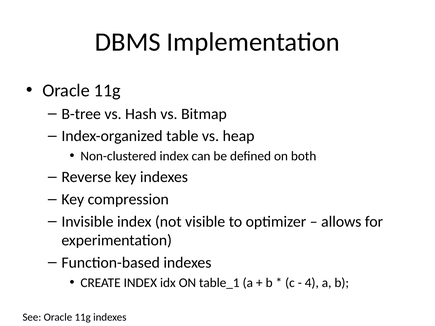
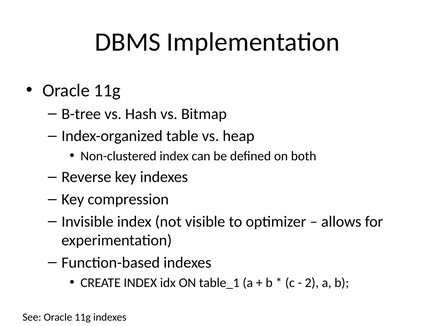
4: 4 -> 2
